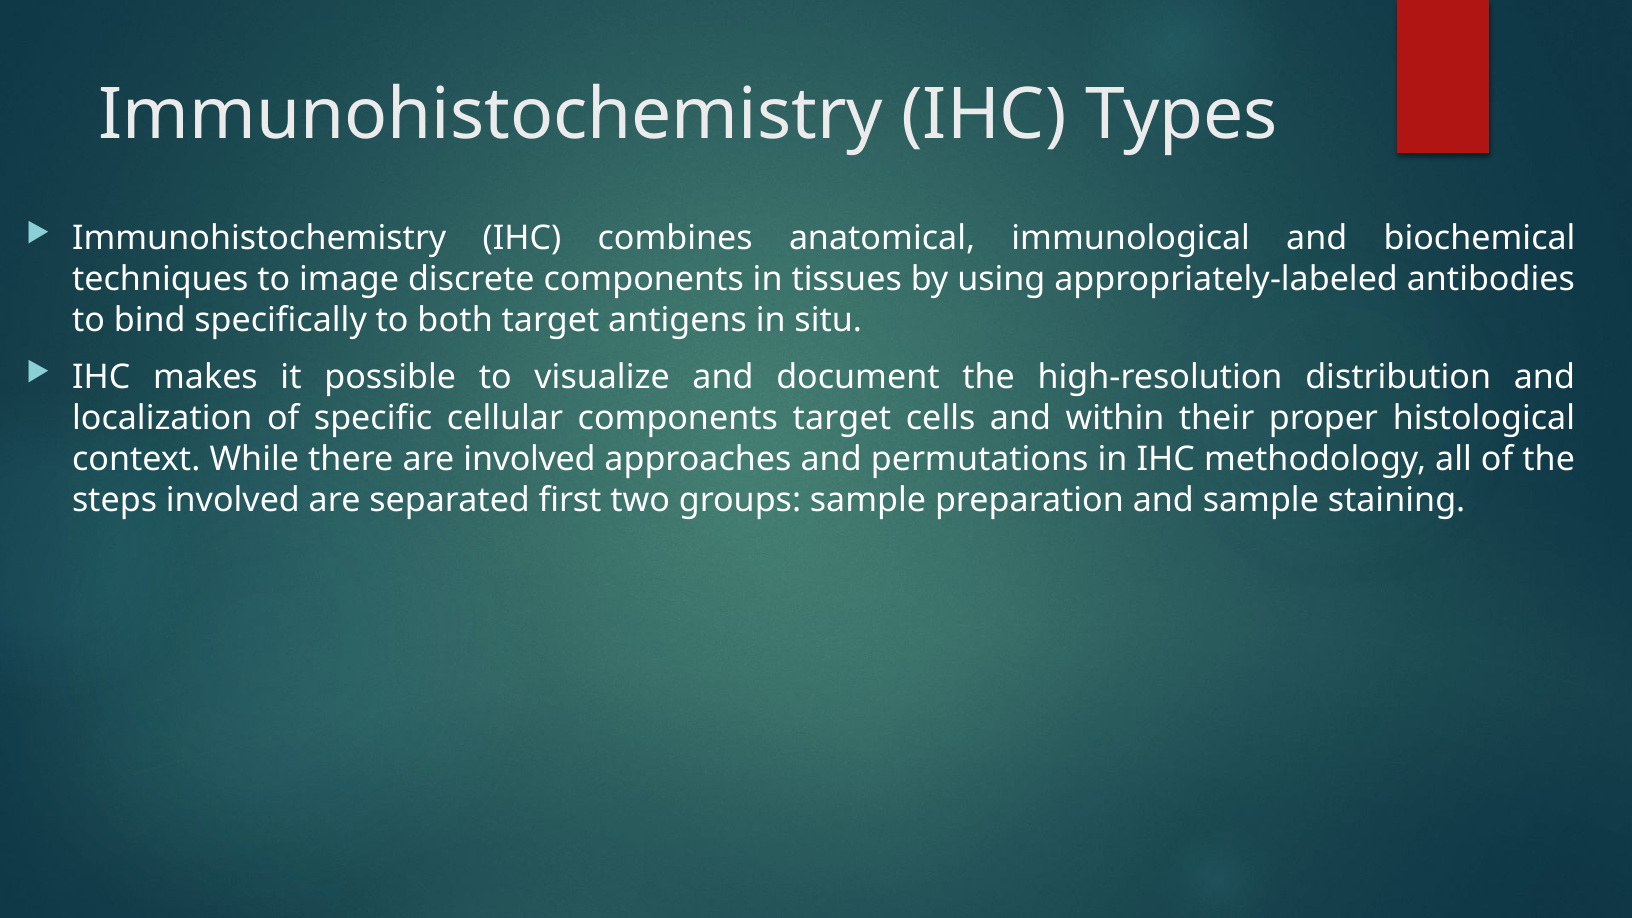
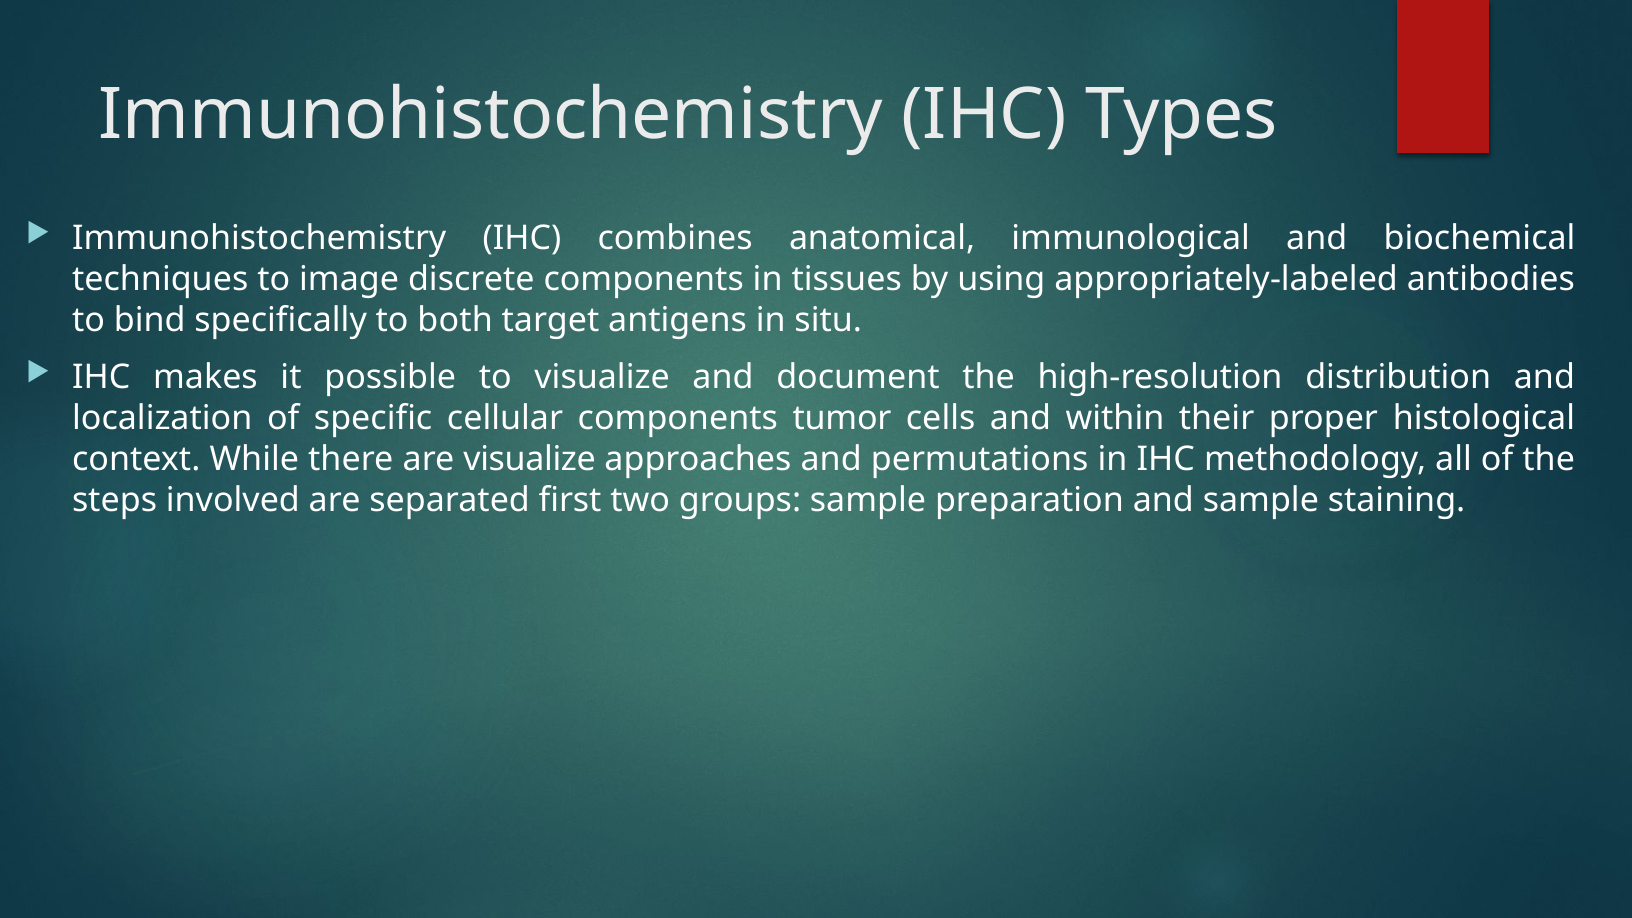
components target: target -> tumor
are involved: involved -> visualize
